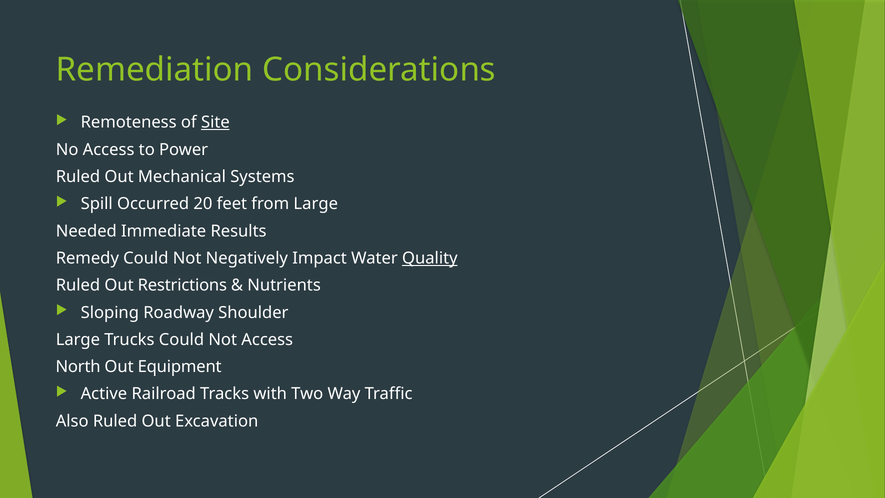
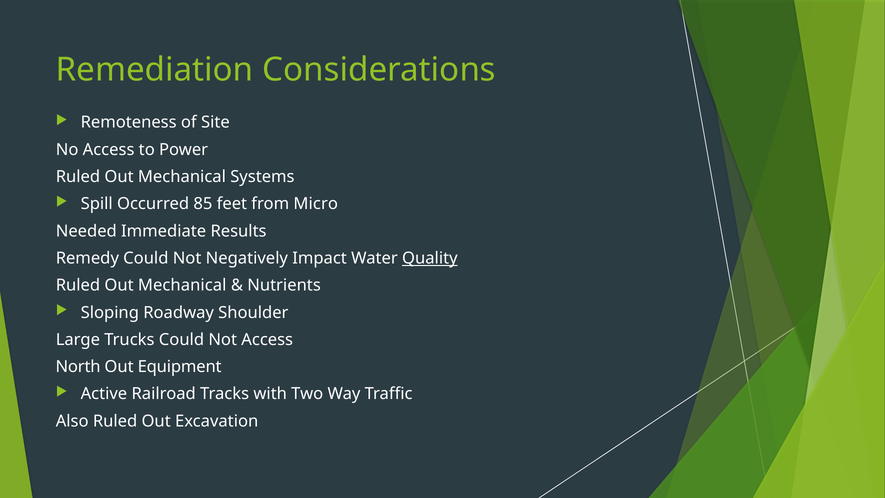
Site underline: present -> none
20: 20 -> 85
from Large: Large -> Micro
Restrictions at (182, 285): Restrictions -> Mechanical
